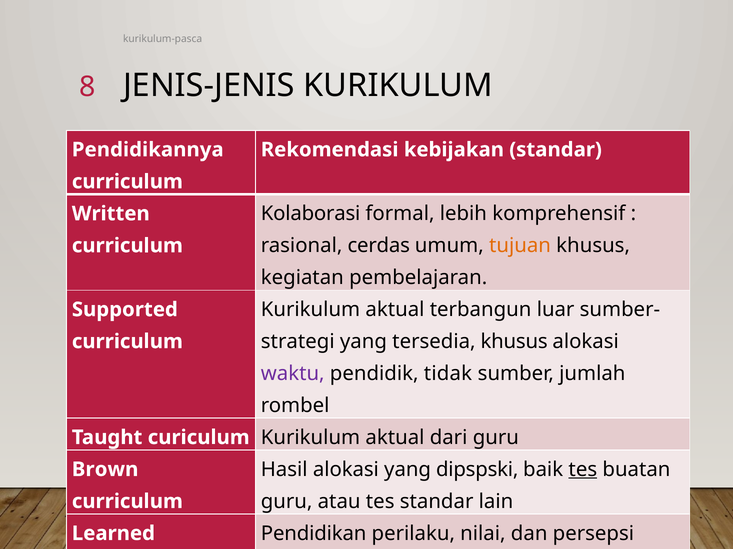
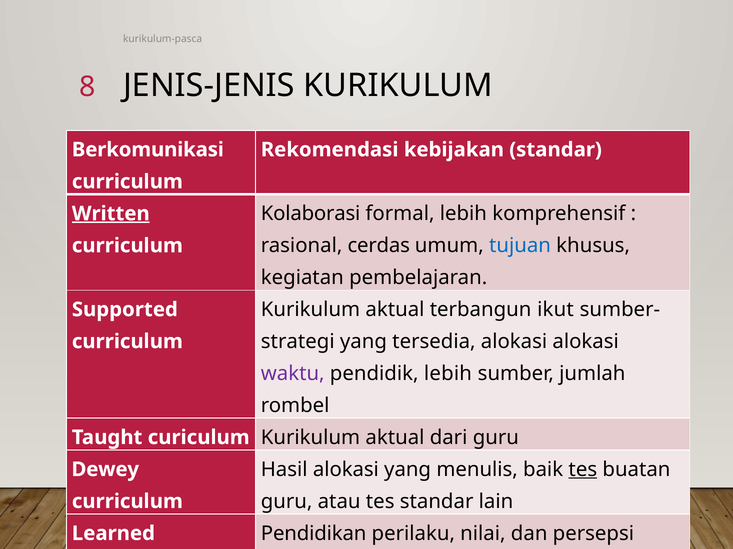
Pendidikannya: Pendidikannya -> Berkomunikasi
Written underline: none -> present
tujuan colour: orange -> blue
luar: luar -> ikut
tersedia khusus: khusus -> alokasi
pendidik tidak: tidak -> lebih
dipspski: dipspski -> menulis
Brown: Brown -> Dewey
